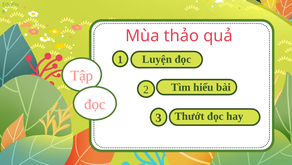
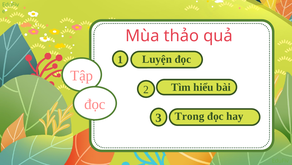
Thướt: Thướt -> Trong
